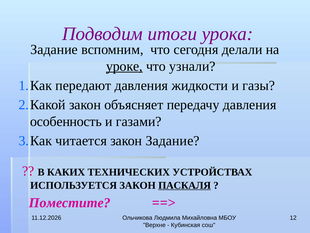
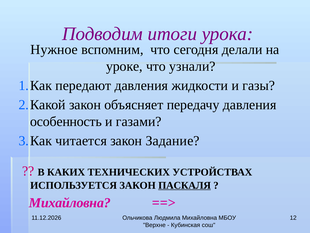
Задание at (54, 50): Задание -> Нужное
уроке underline: present -> none
Поместите at (70, 202): Поместите -> Михайловна
